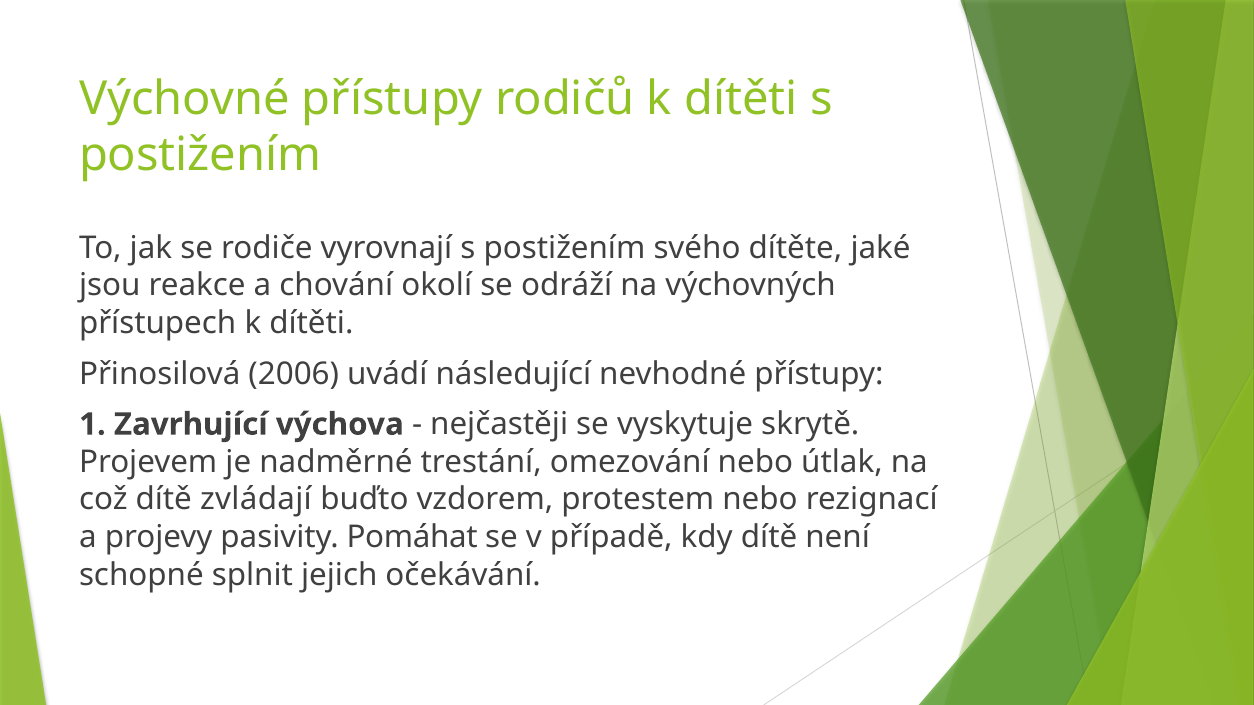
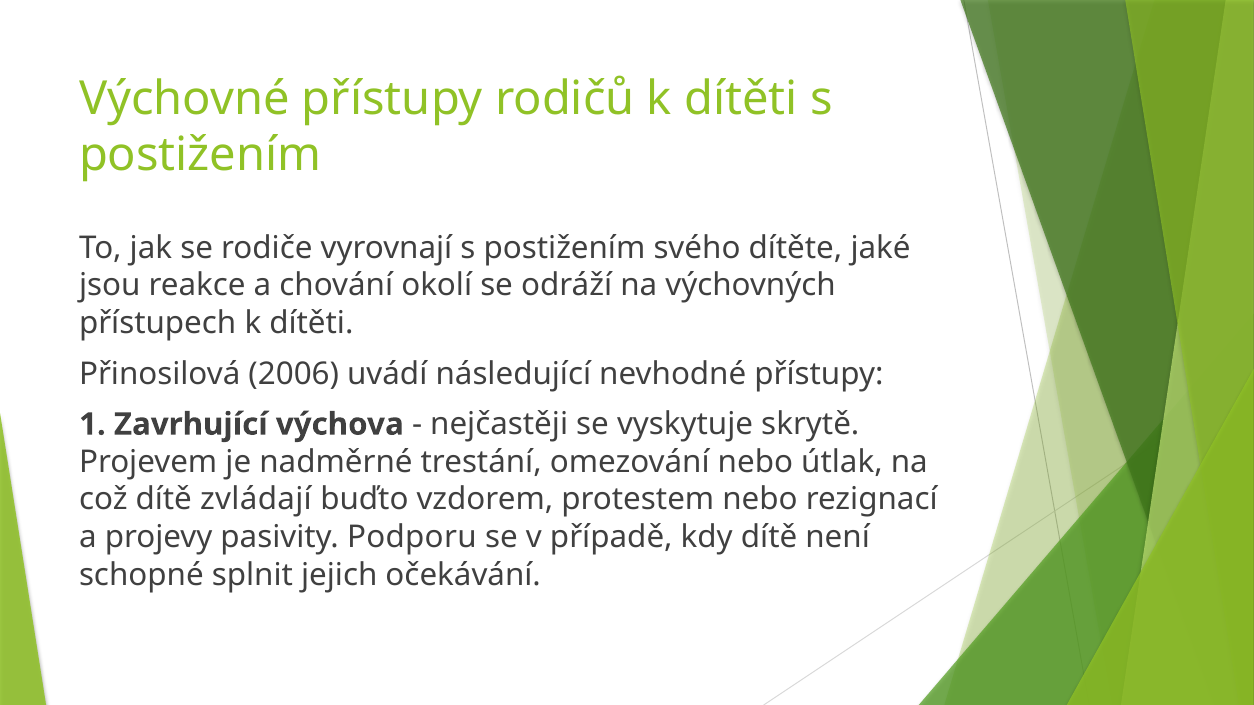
Pomáhat: Pomáhat -> Podporu
